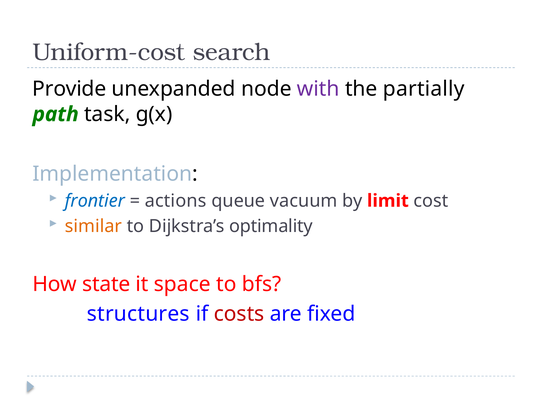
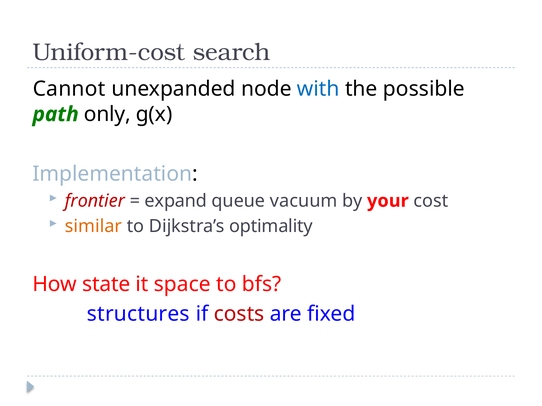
Provide: Provide -> Cannot
with colour: purple -> blue
partially: partially -> possible
task: task -> only
frontier colour: blue -> red
actions: actions -> expand
limit: limit -> your
